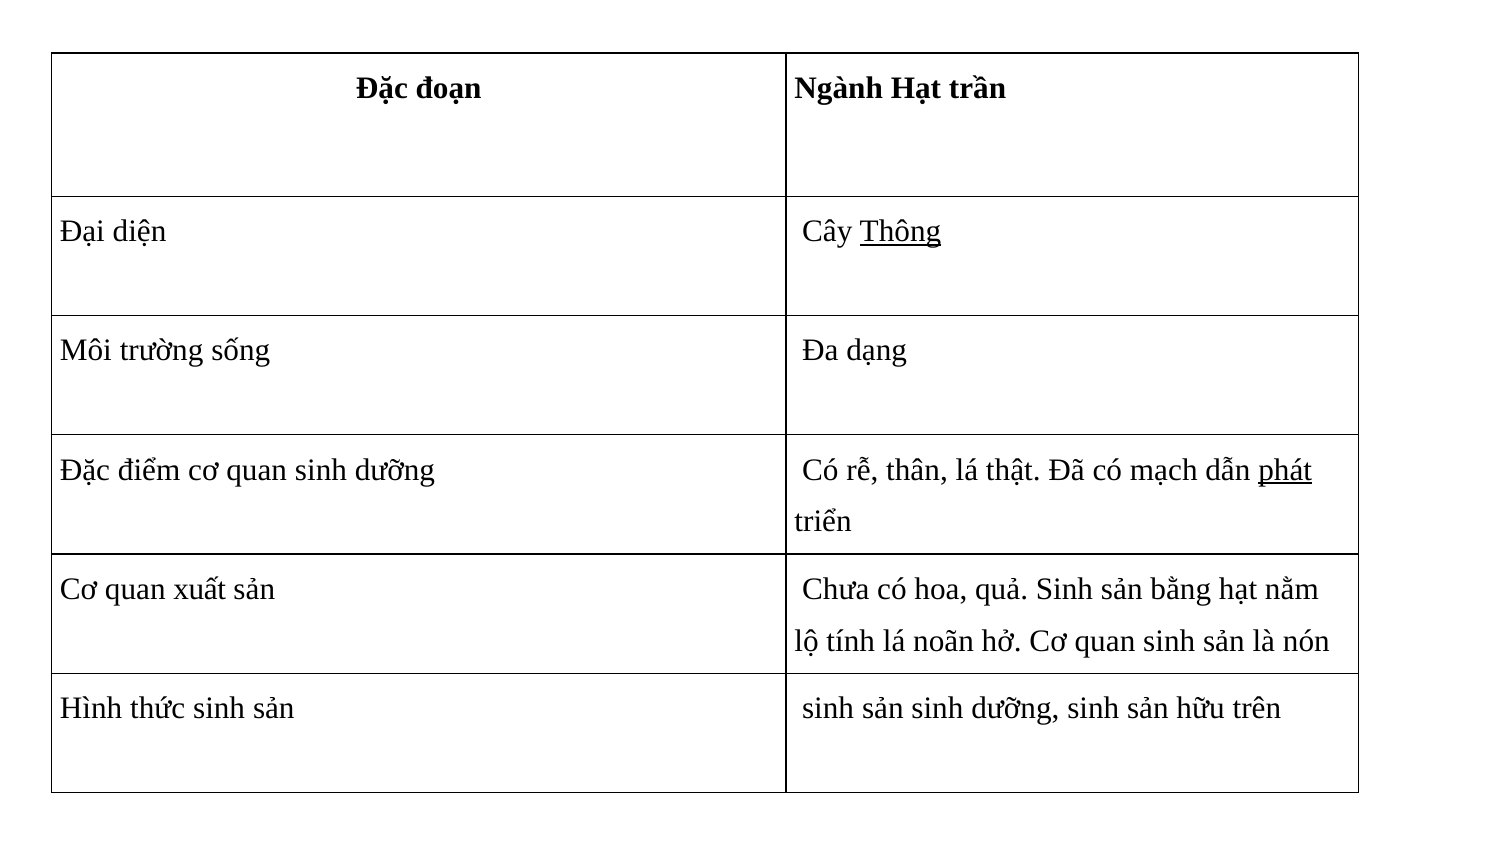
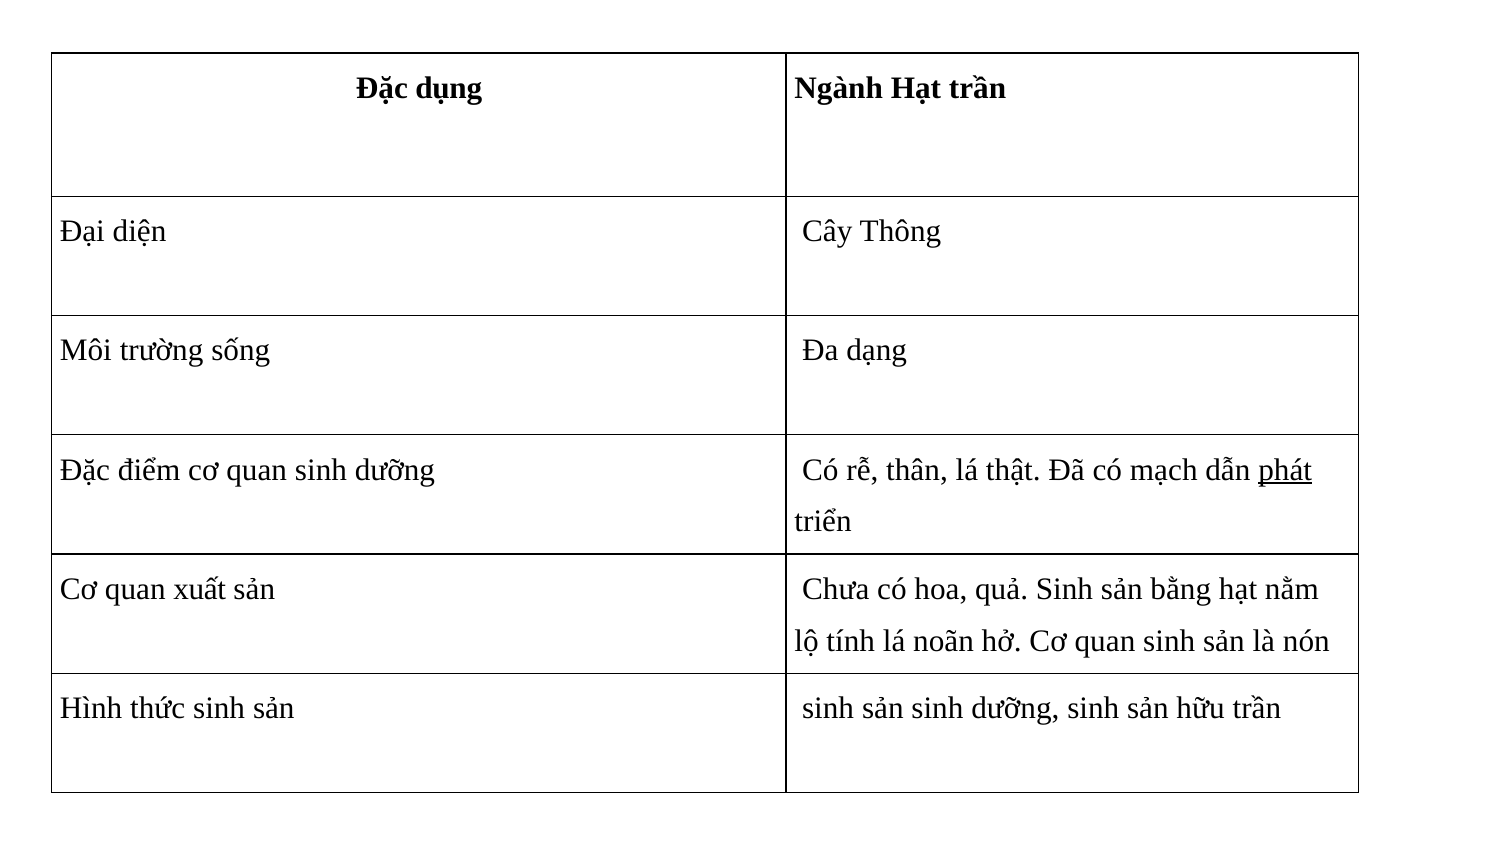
đoạn: đoạn -> dụng
Thông underline: present -> none
hữu trên: trên -> trần
